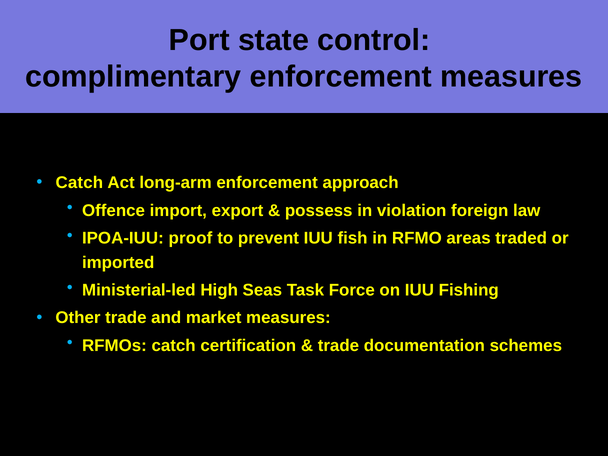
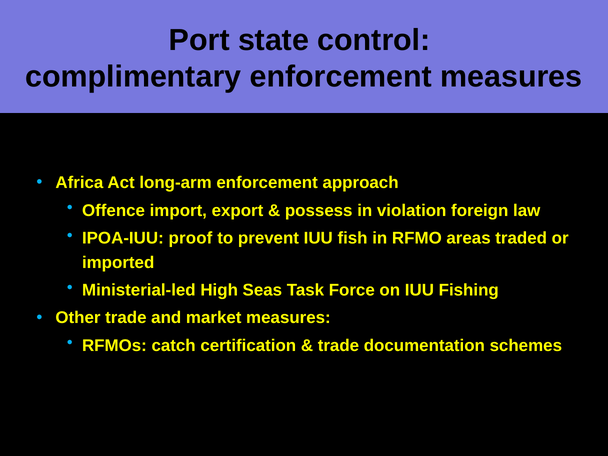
Catch at (79, 183): Catch -> Africa
